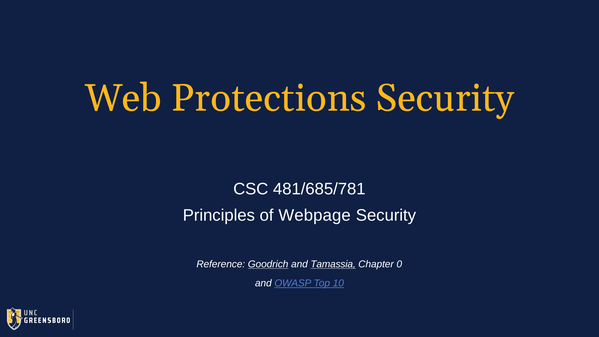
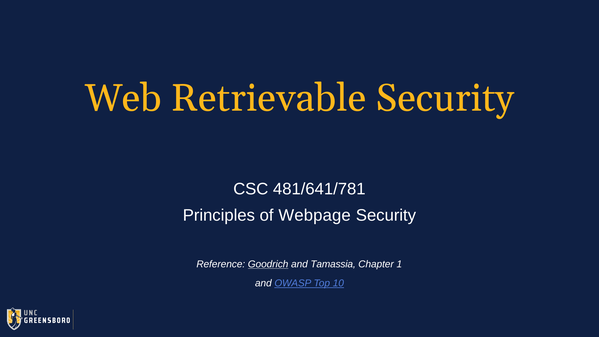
Protections: Protections -> Retrievable
481/685/781: 481/685/781 -> 481/641/781
Tamassia underline: present -> none
0: 0 -> 1
